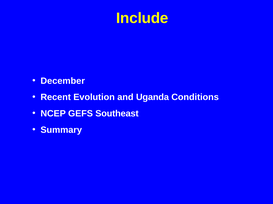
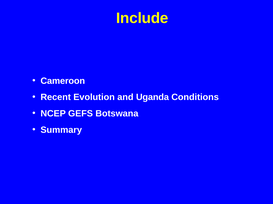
December: December -> Cameroon
Southeast: Southeast -> Botswana
